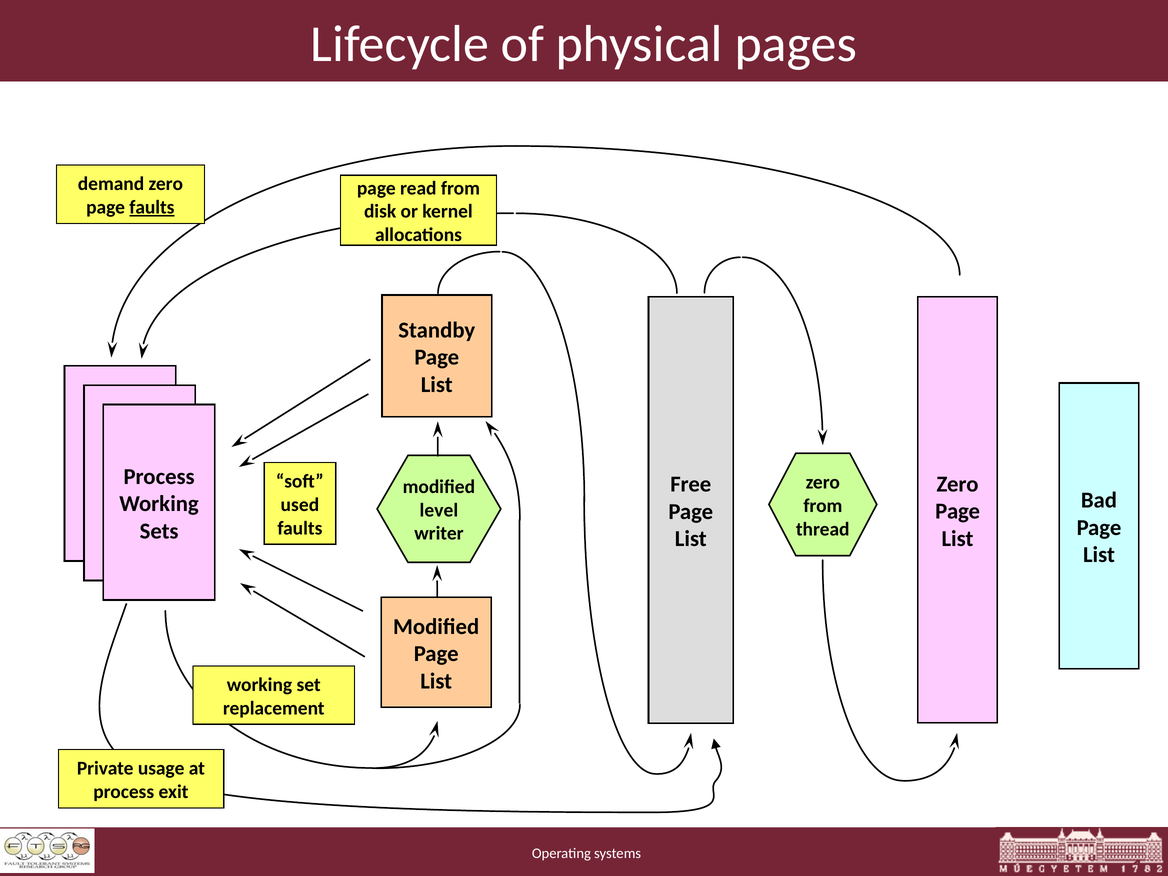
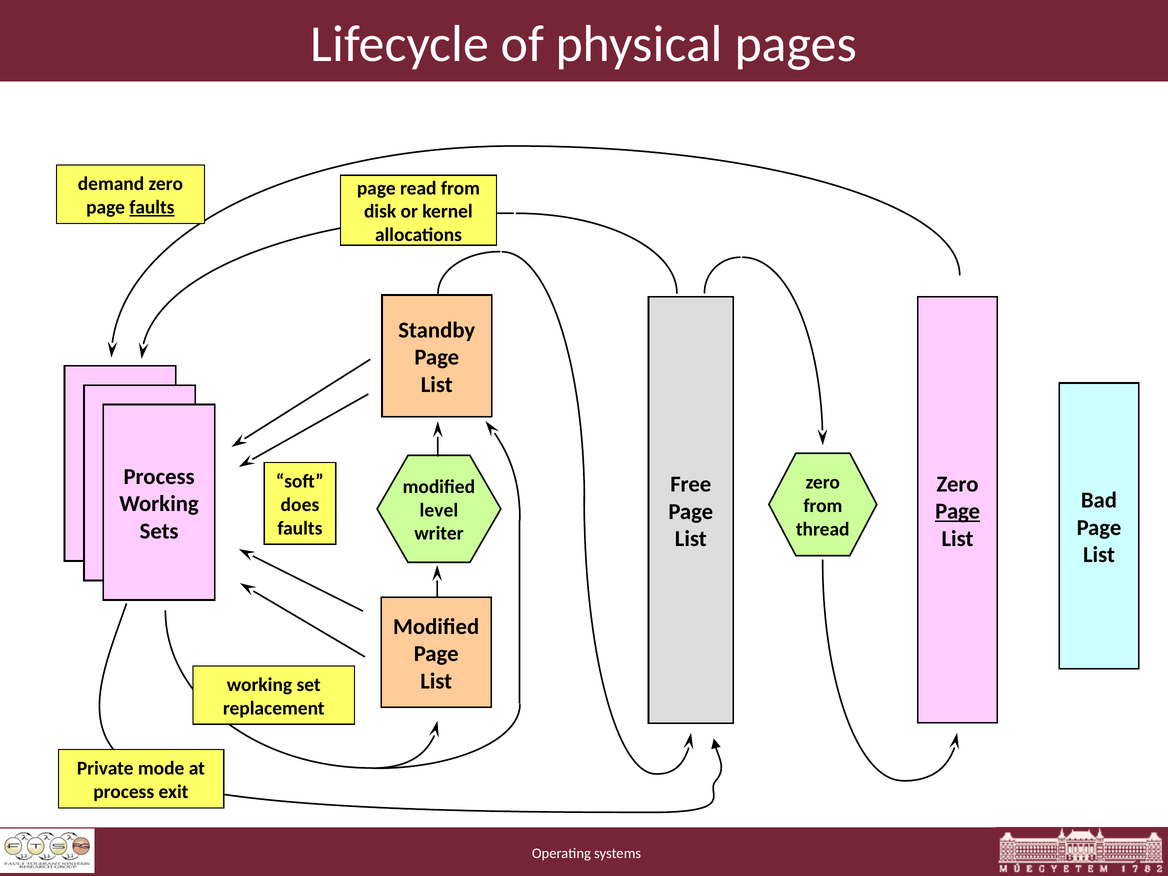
used: used -> does
Page at (958, 511) underline: none -> present
usage: usage -> mode
